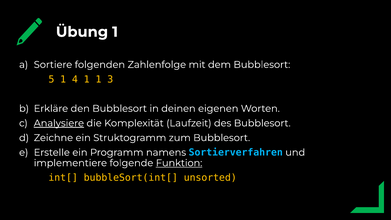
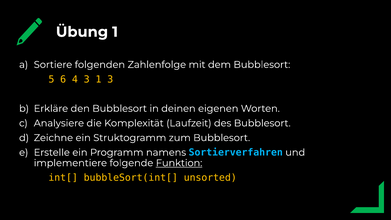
5 1: 1 -> 6
4 1: 1 -> 3
Analysiere underline: present -> none
